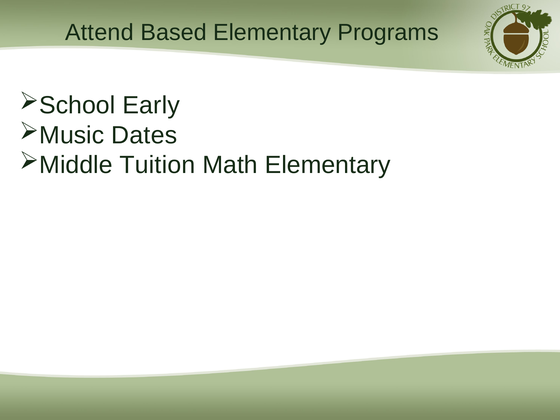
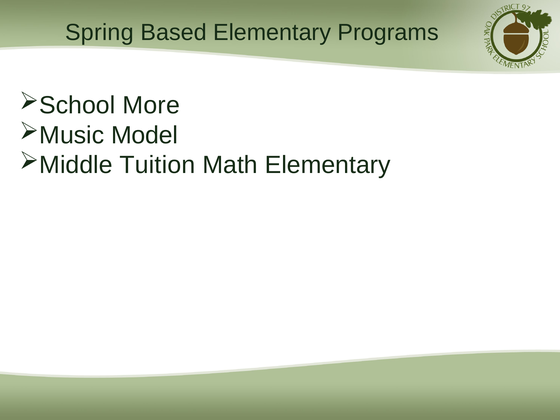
Attend: Attend -> Spring
Early: Early -> More
Dates: Dates -> Model
